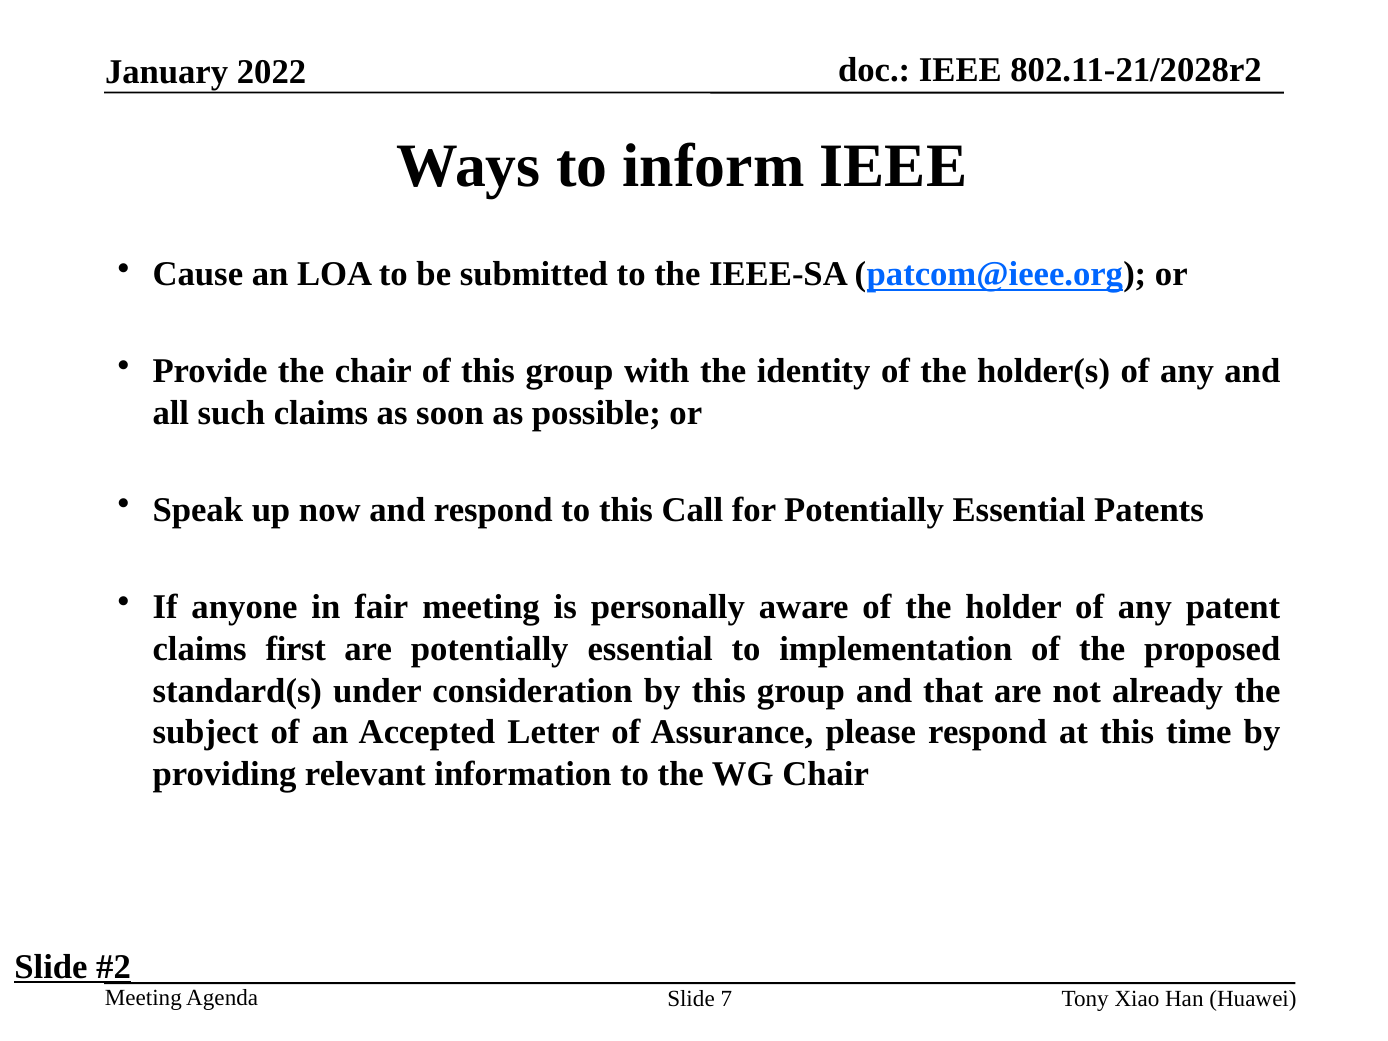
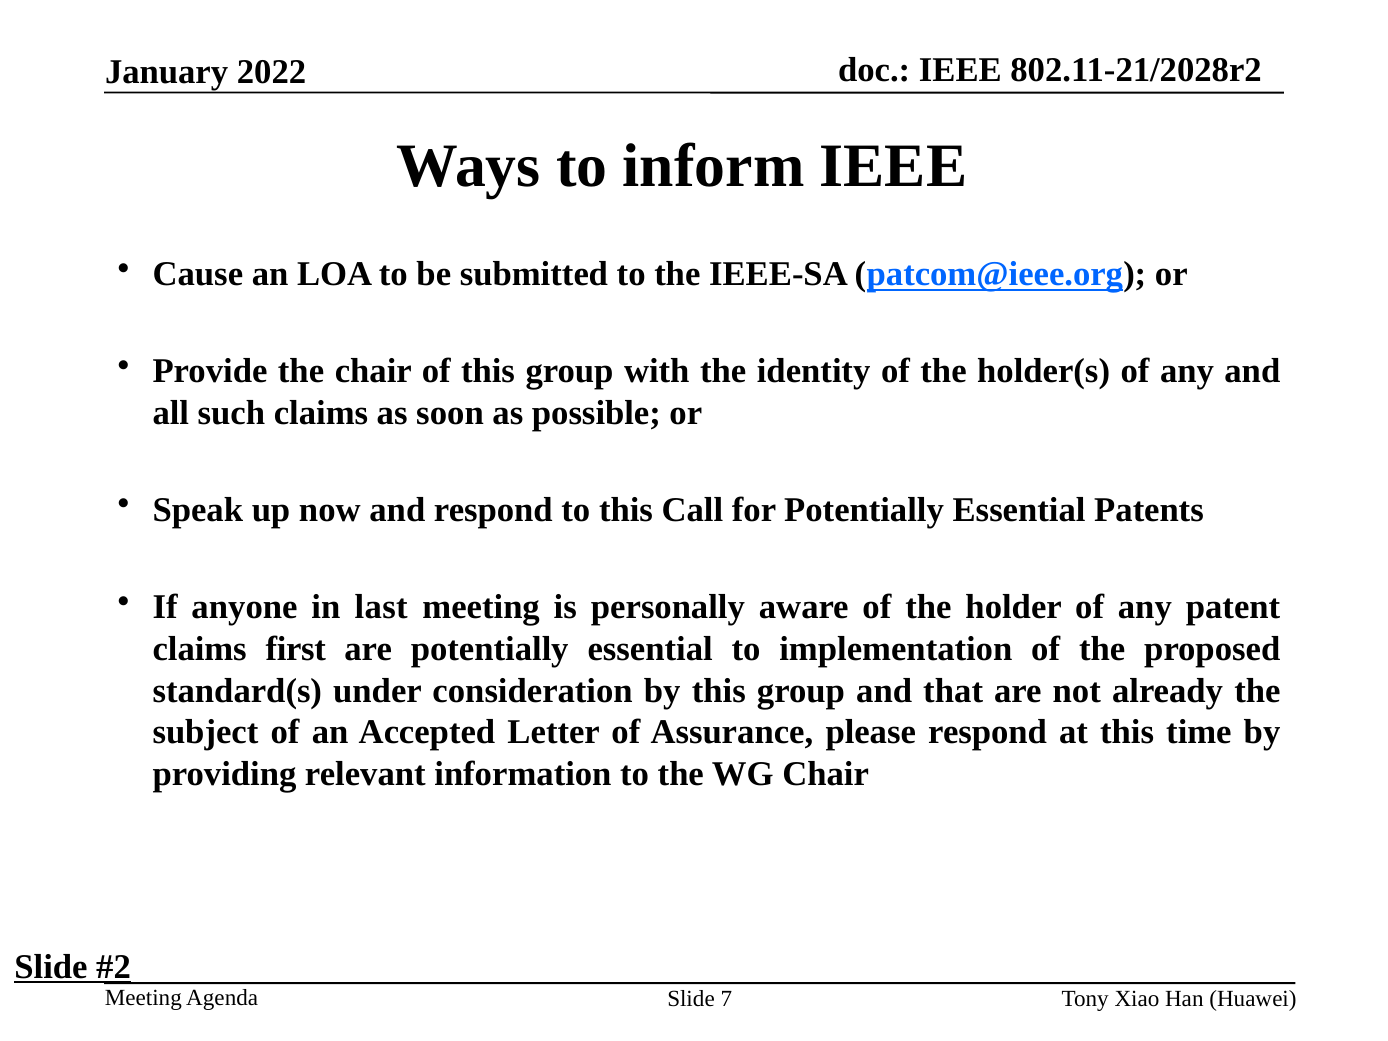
fair: fair -> last
